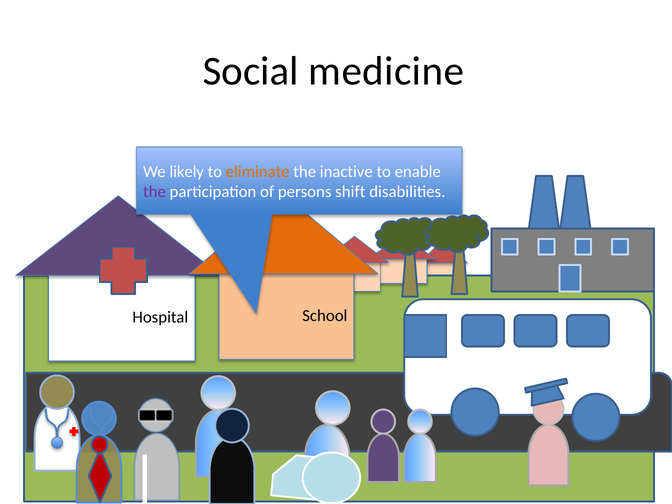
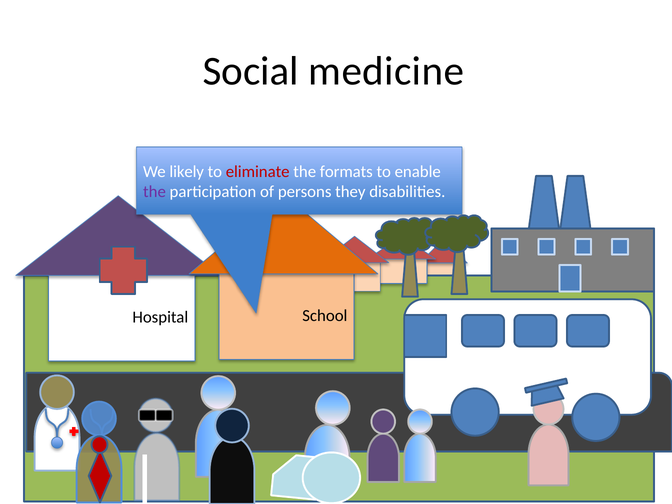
eliminate colour: orange -> red
inactive: inactive -> formats
shift: shift -> they
